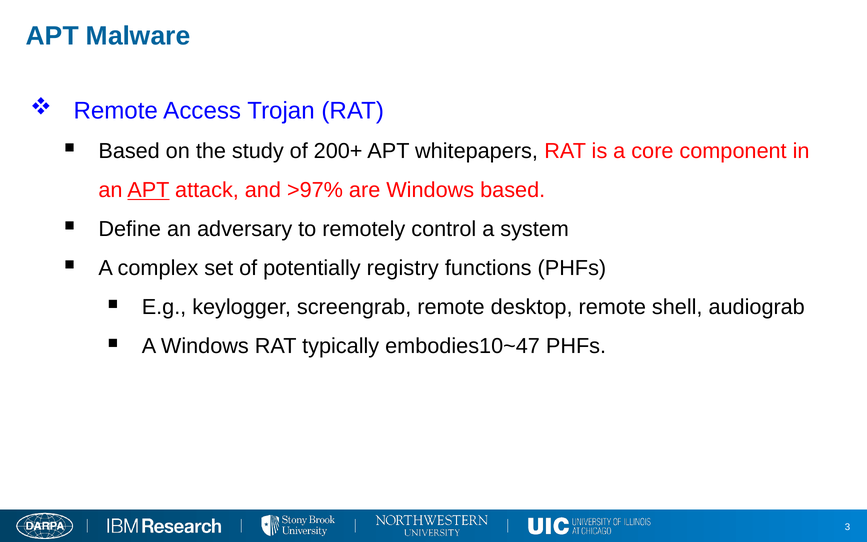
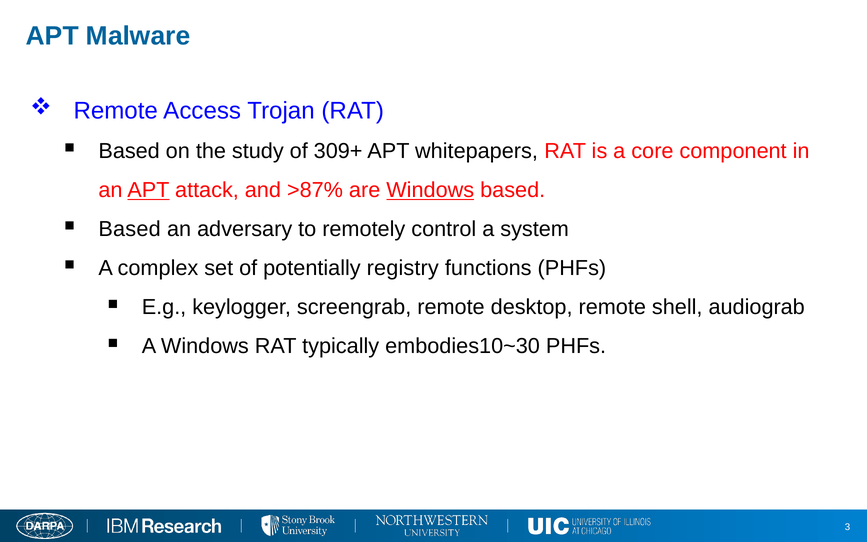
200+: 200+ -> 309+
>97%: >97% -> >87%
Windows at (430, 190) underline: none -> present
Define at (130, 229): Define -> Based
embodies10~47: embodies10~47 -> embodies10~30
